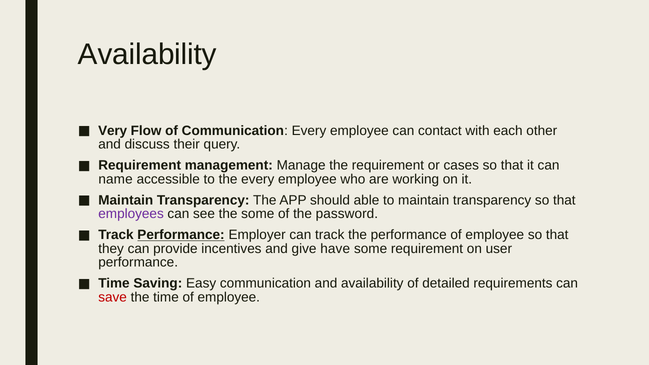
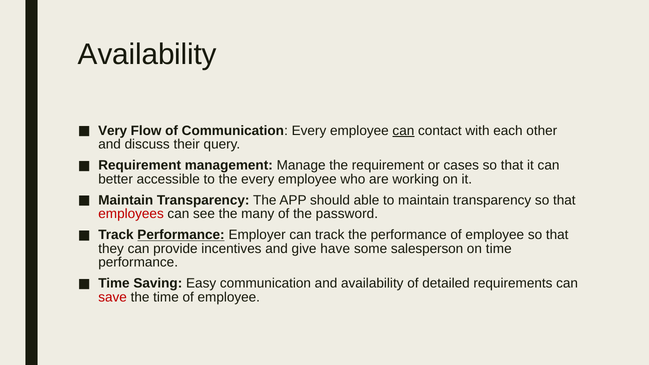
can at (403, 131) underline: none -> present
name: name -> better
employees colour: purple -> red
the some: some -> many
some requirement: requirement -> salesperson
on user: user -> time
